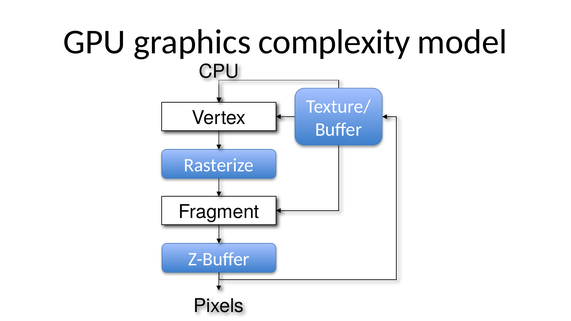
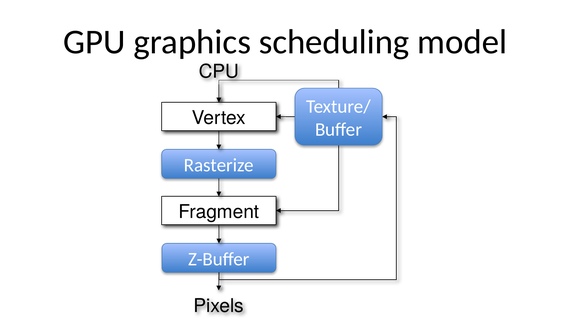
complexity: complexity -> scheduling
